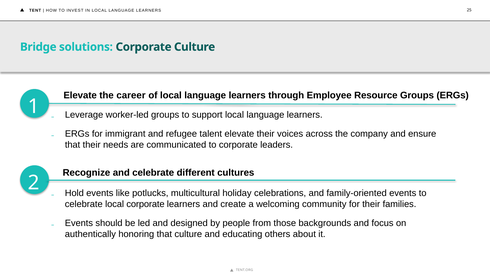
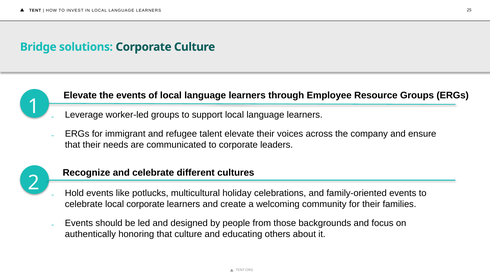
the career: career -> events
